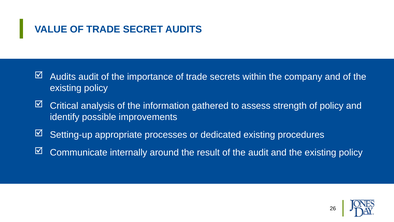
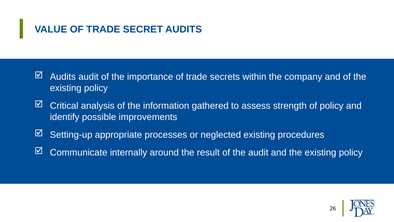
dedicated: dedicated -> neglected
